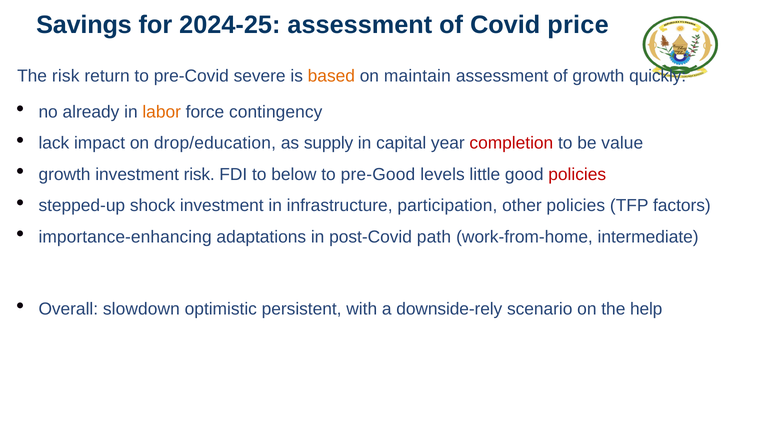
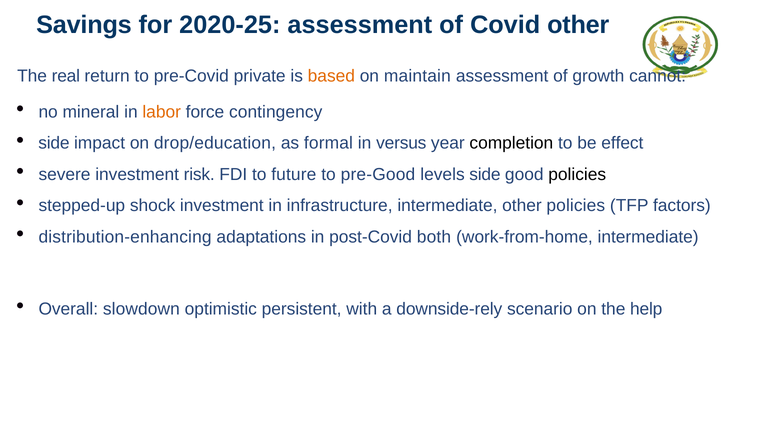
2024-25: 2024-25 -> 2020-25
Covid price: price -> other
The risk: risk -> real
severe: severe -> private
quickly: quickly -> cannot
already: already -> mineral
lack at (54, 143): lack -> side
supply: supply -> formal
capital: capital -> versus
completion colour: red -> black
value: value -> effect
growth at (64, 175): growth -> severe
below: below -> future
levels little: little -> side
policies at (577, 175) colour: red -> black
infrastructure participation: participation -> intermediate
importance-enhancing: importance-enhancing -> distribution-enhancing
path: path -> both
